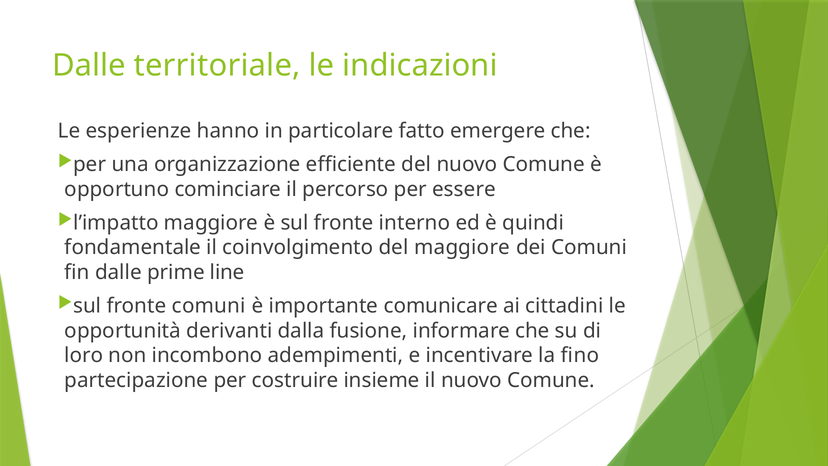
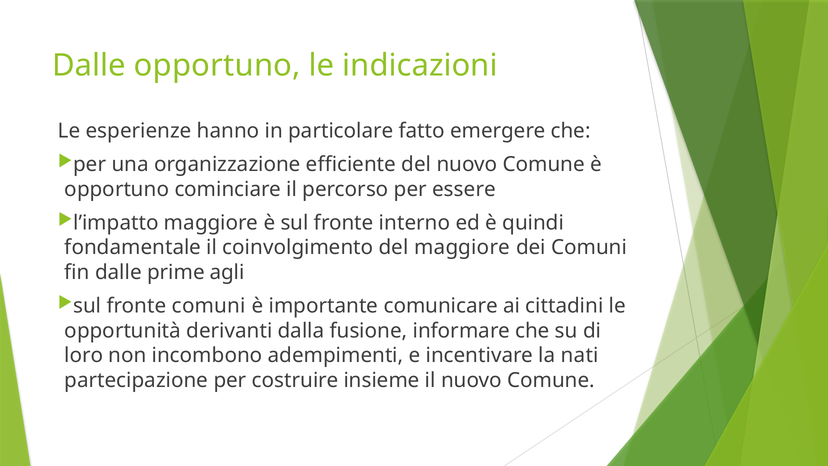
Dalle territoriale: territoriale -> opportuno
line: line -> agli
fino: fino -> nati
